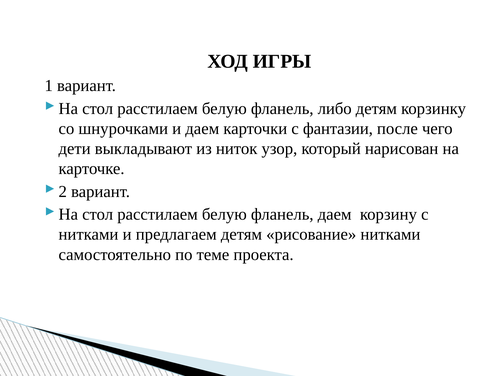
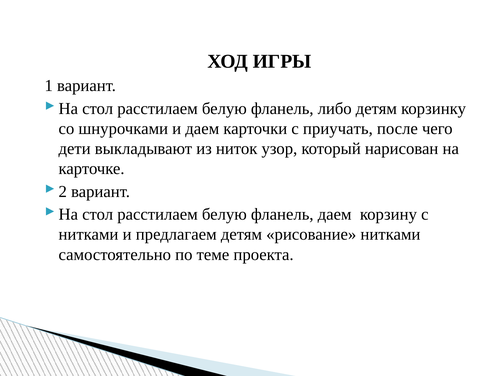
фантазии: фантазии -> приучать
